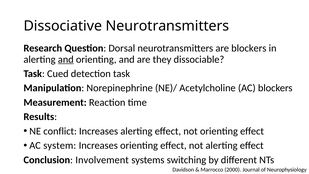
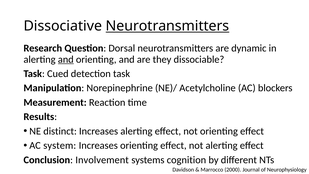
Neurotransmitters at (167, 26) underline: none -> present
are blockers: blockers -> dynamic
conflict: conflict -> distinct
switching: switching -> cognition
